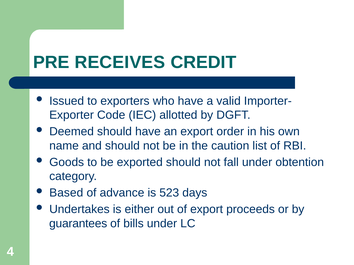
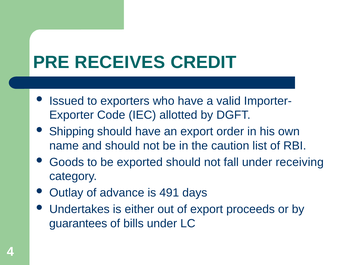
Deemed: Deemed -> Shipping
obtention: obtention -> receiving
Based: Based -> Outlay
523: 523 -> 491
